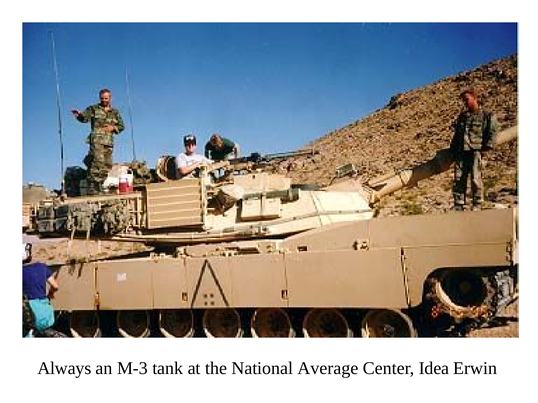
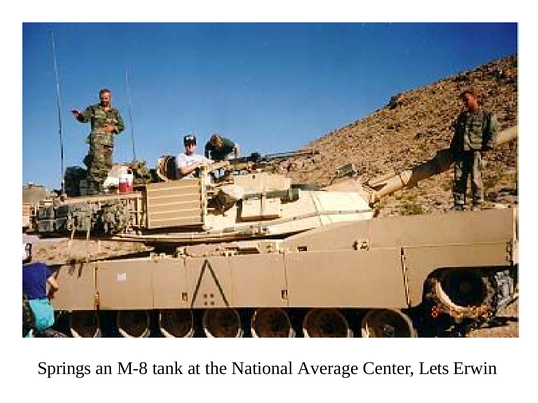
Always: Always -> Springs
M-3: M-3 -> M-8
Idea: Idea -> Lets
